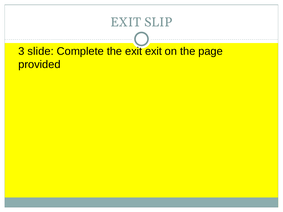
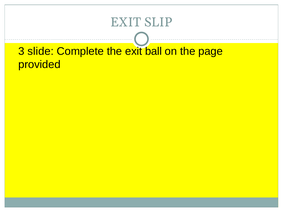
exit exit: exit -> ball
